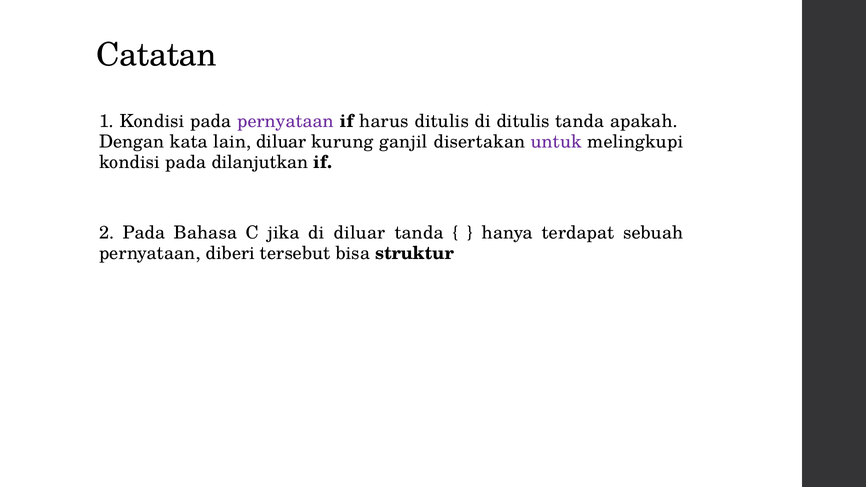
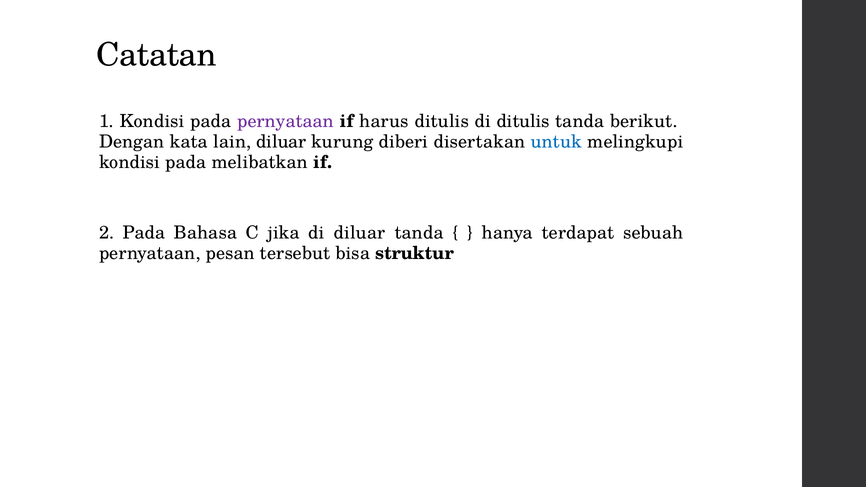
apakah: apakah -> berikut
ganjil: ganjil -> diberi
untuk colour: purple -> blue
dilanjutkan: dilanjutkan -> melibatkan
diberi: diberi -> pesan
